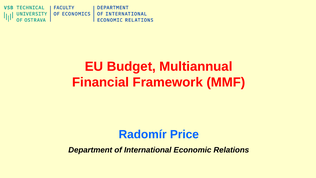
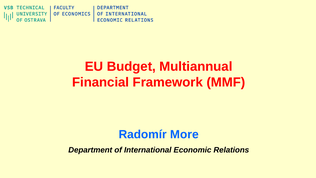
Price: Price -> More
